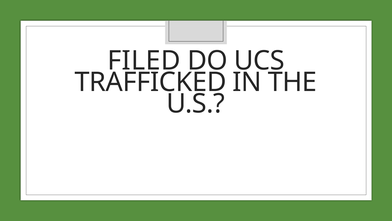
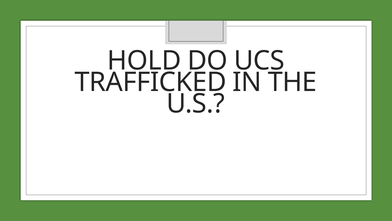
FILED: FILED -> HOLD
